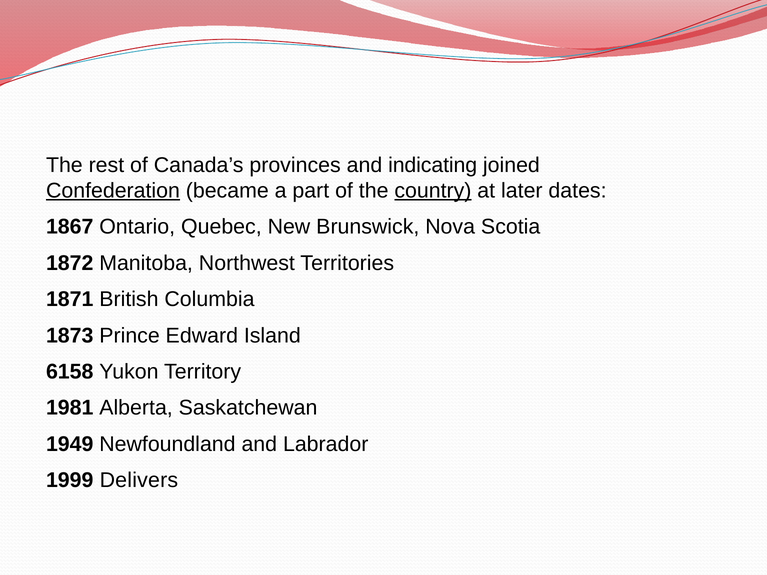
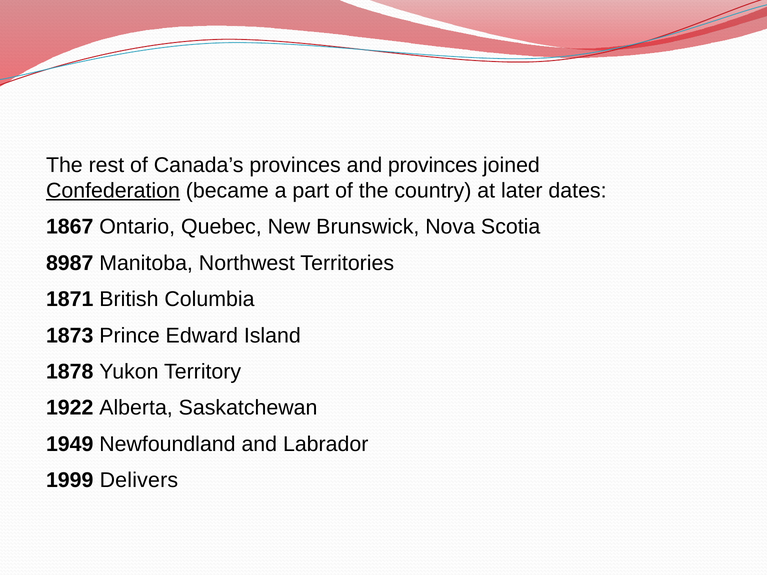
and indicating: indicating -> provinces
country underline: present -> none
1872: 1872 -> 8987
6158: 6158 -> 1878
1981: 1981 -> 1922
